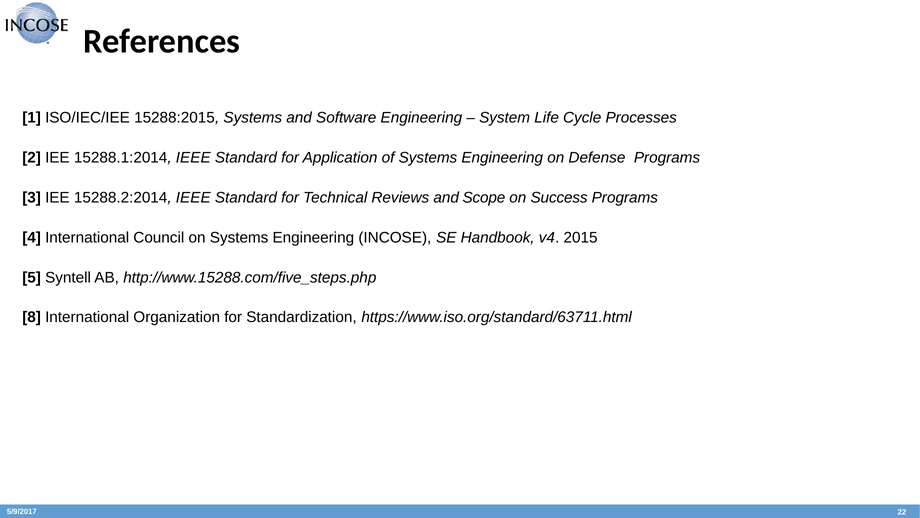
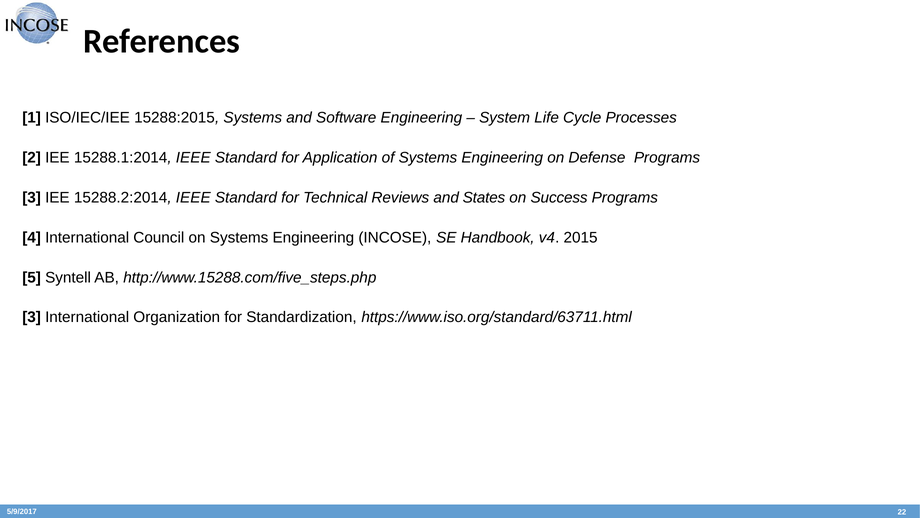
Scope: Scope -> States
8 at (32, 317): 8 -> 3
